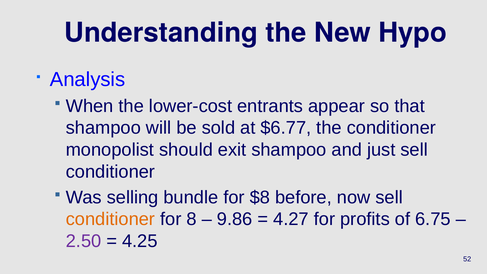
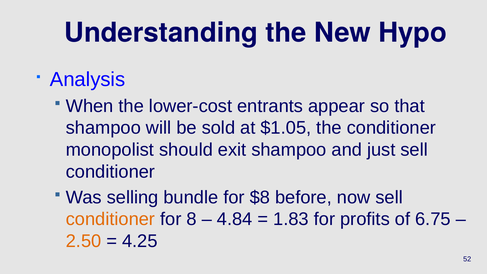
$6.77: $6.77 -> $1.05
9.86: 9.86 -> 4.84
4.27: 4.27 -> 1.83
2.50 colour: purple -> orange
